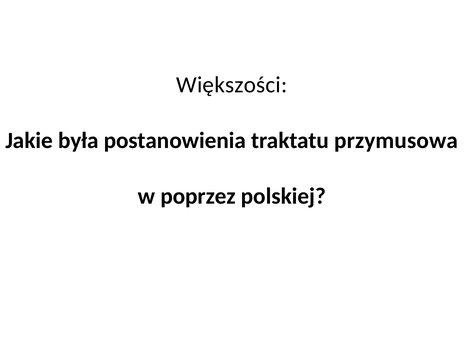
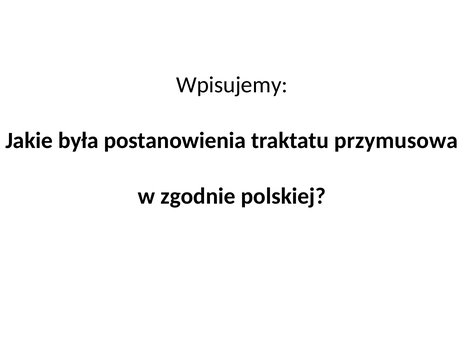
Większości: Większości -> Wpisujemy
poprzez: poprzez -> zgodnie
